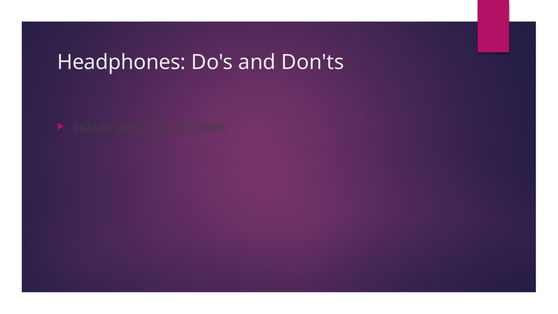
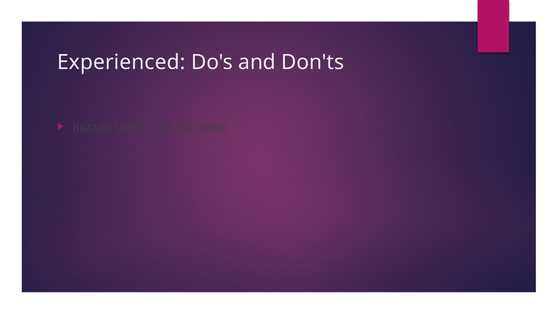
Headphones: Headphones -> Experienced
